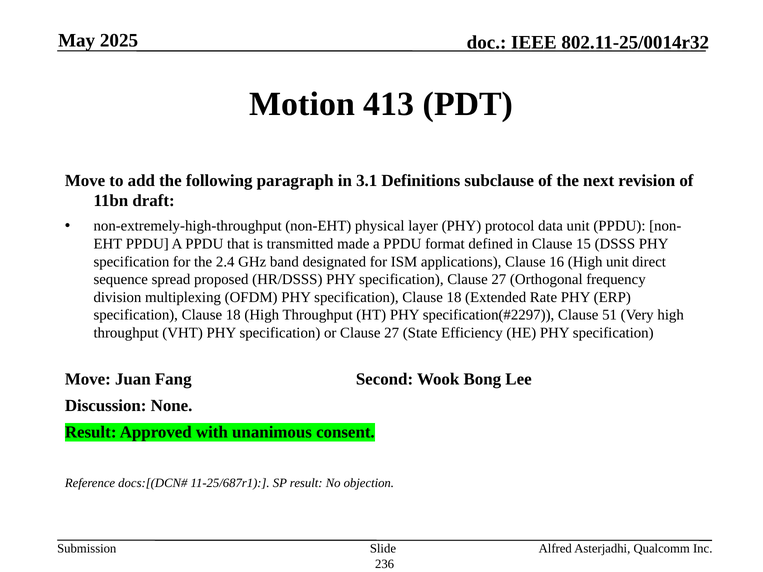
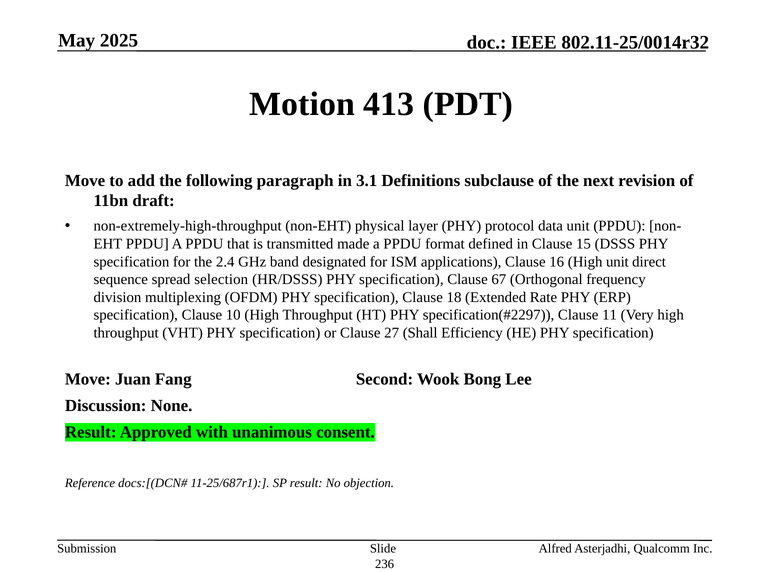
proposed: proposed -> selection
specification Clause 27: 27 -> 67
18 at (233, 315): 18 -> 10
51: 51 -> 11
State: State -> Shall
